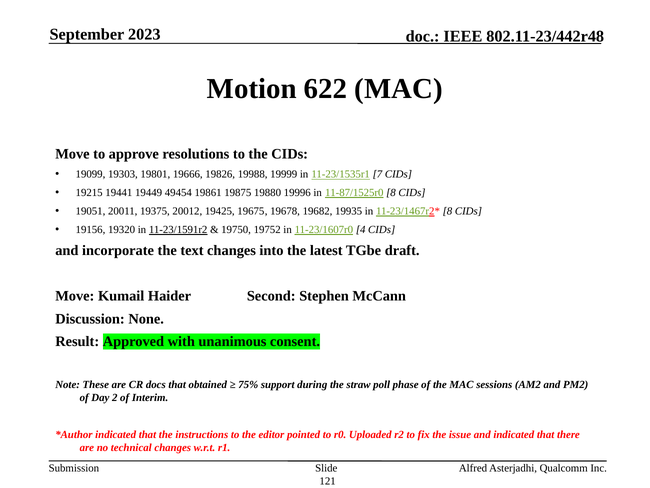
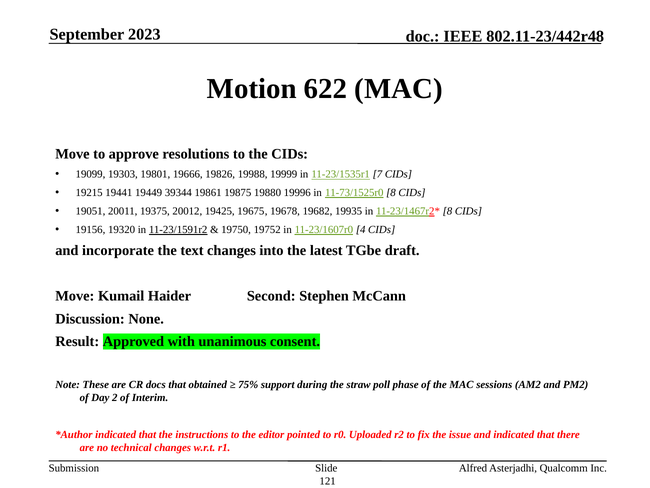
49454: 49454 -> 39344
11-87/1525r0: 11-87/1525r0 -> 11-73/1525r0
